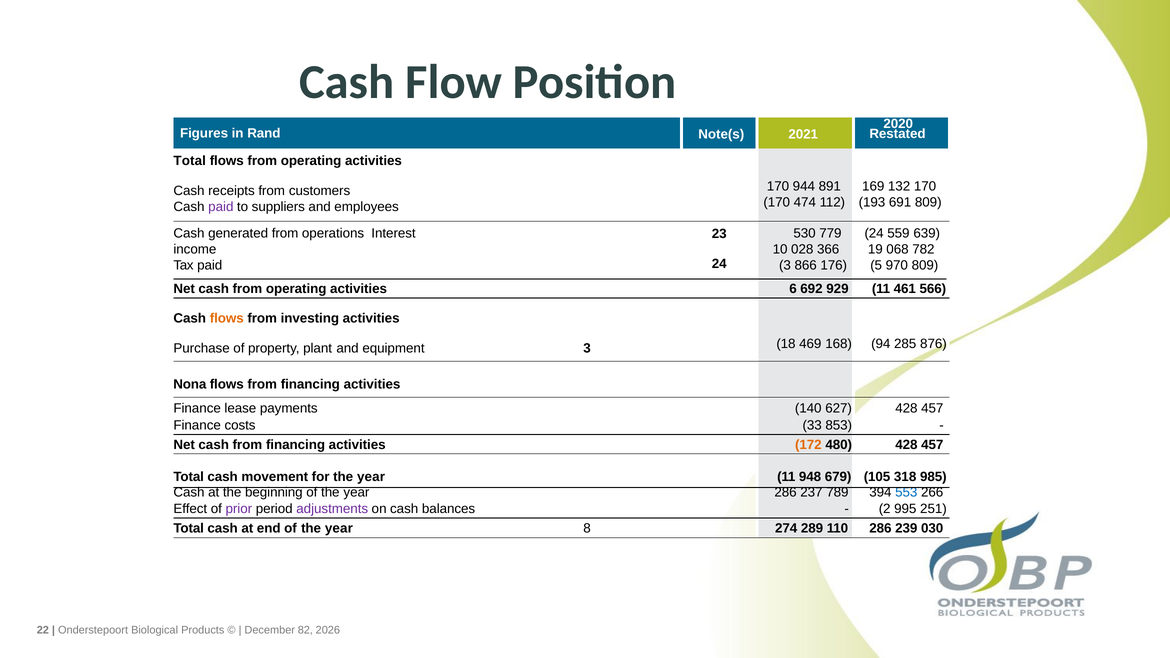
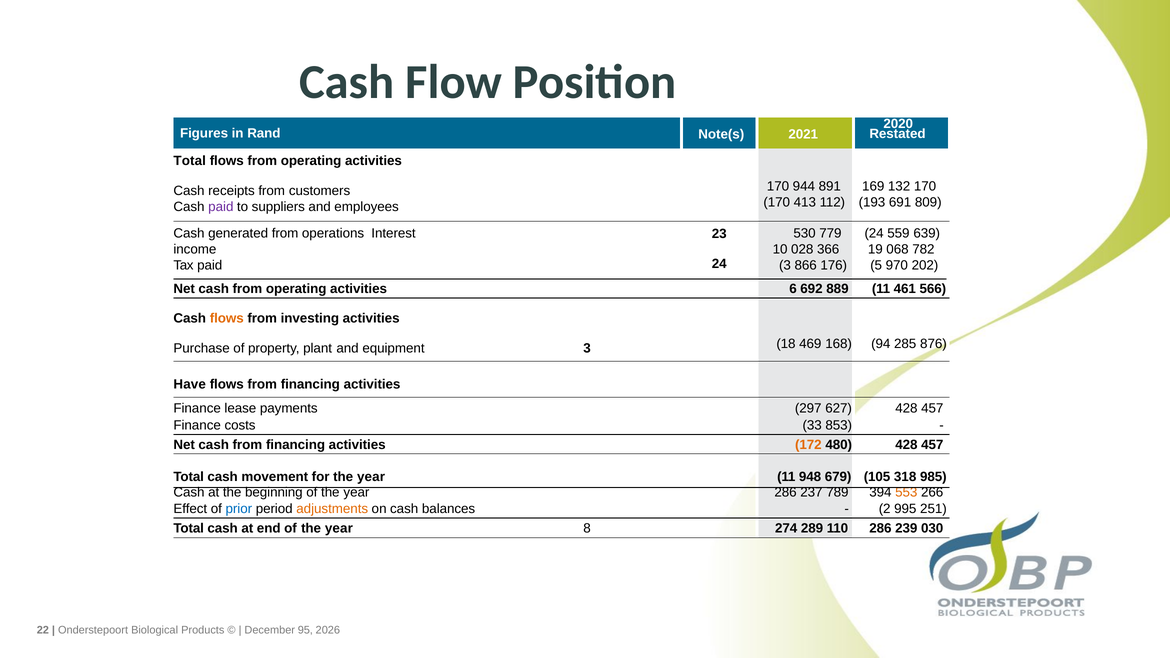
474: 474 -> 413
970 809: 809 -> 202
929: 929 -> 889
Nona: Nona -> Have
140: 140 -> 297
553 colour: blue -> orange
prior colour: purple -> blue
adjustments colour: purple -> orange
82: 82 -> 95
